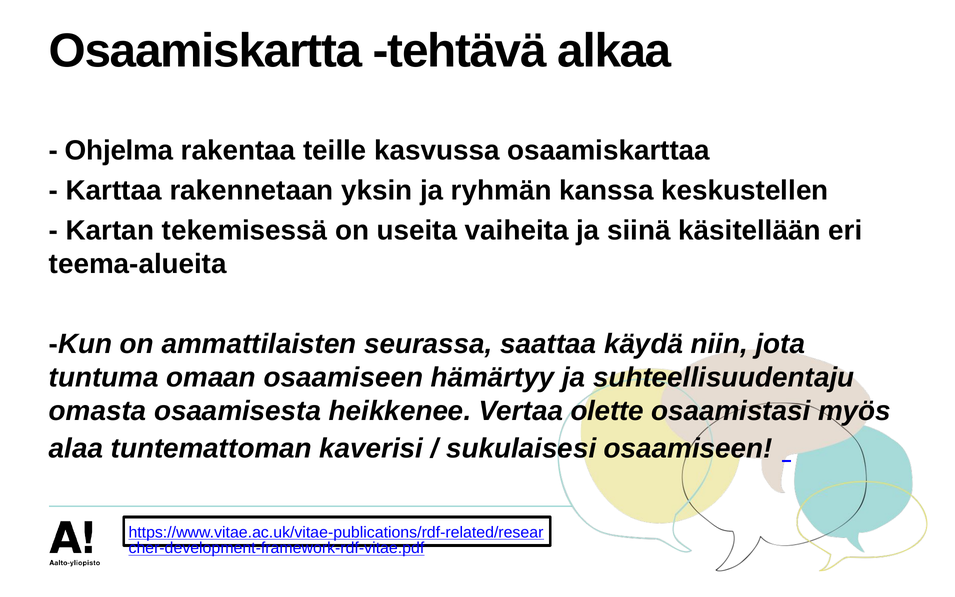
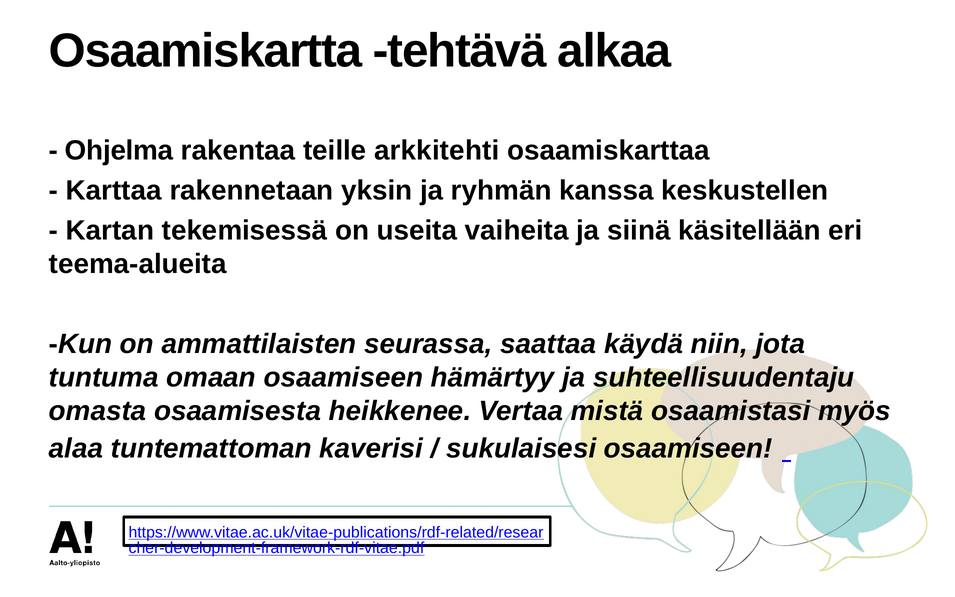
kasvussa: kasvussa -> arkkitehti
olette: olette -> mistä
